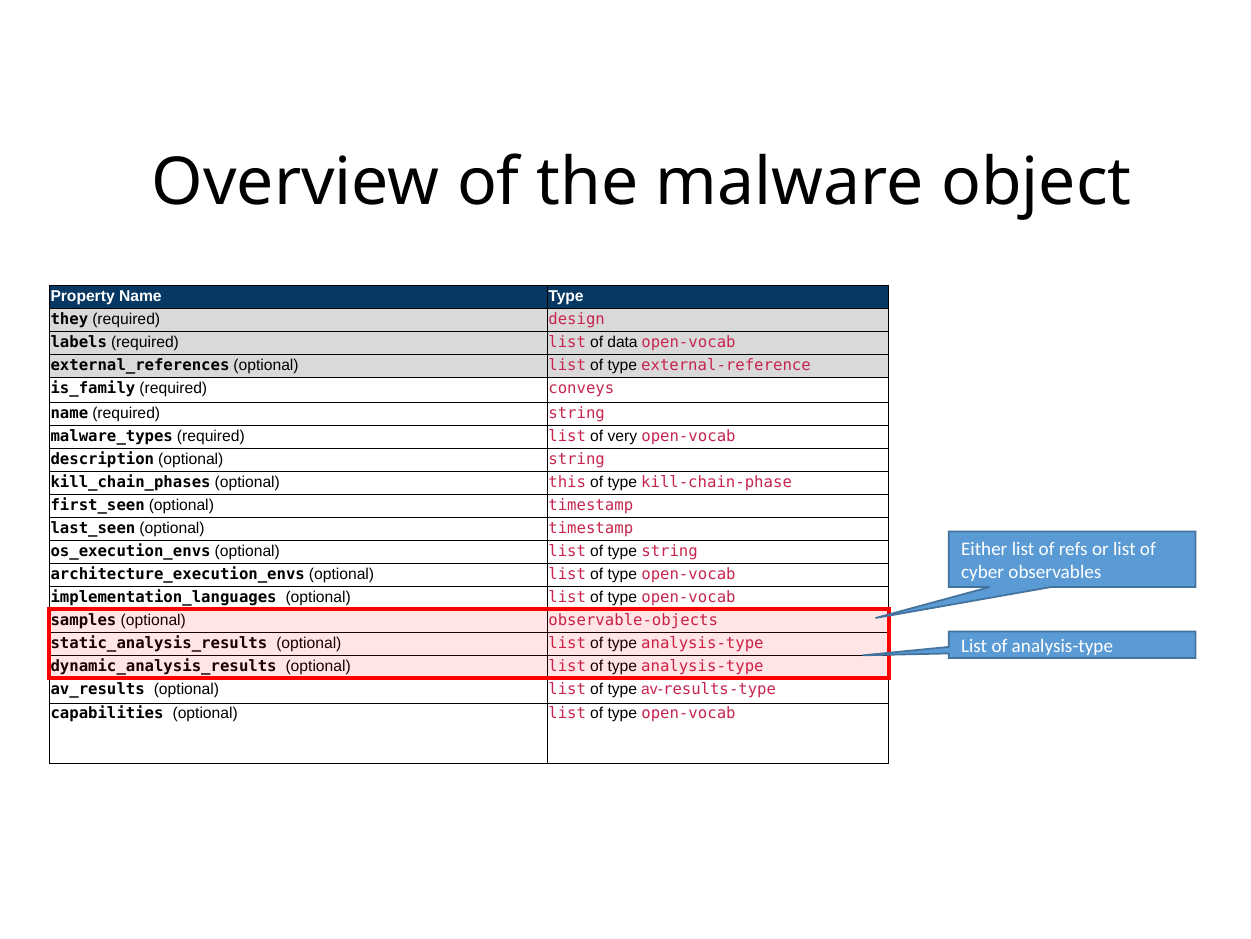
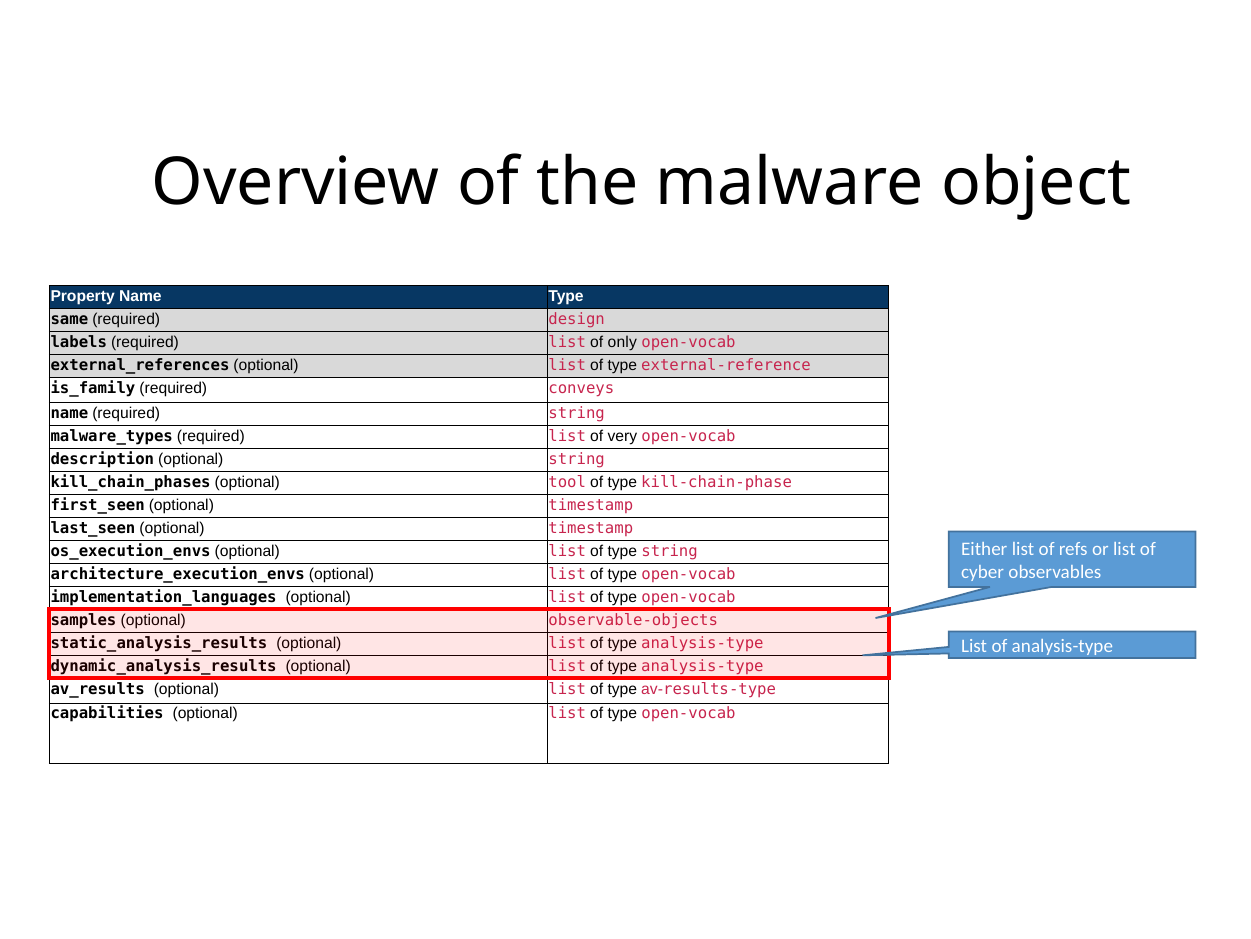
they: they -> same
data: data -> only
this: this -> tool
